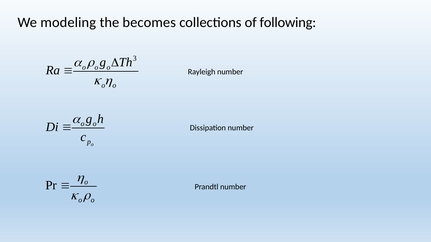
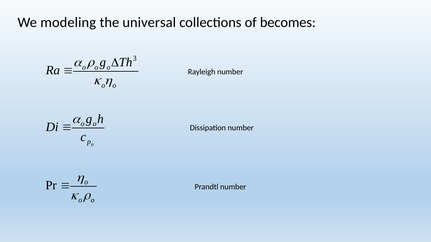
becomes: becomes -> universal
following: following -> becomes
